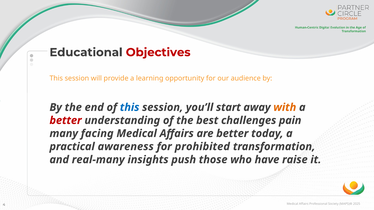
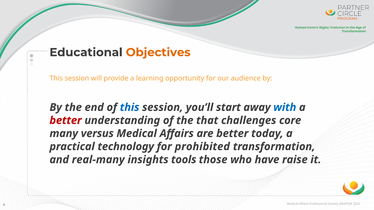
Objectives colour: red -> orange
with colour: orange -> blue
best: best -> that
pain: pain -> core
facing: facing -> versus
awareness: awareness -> technology
push: push -> tools
